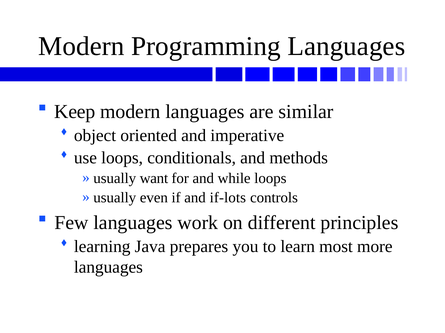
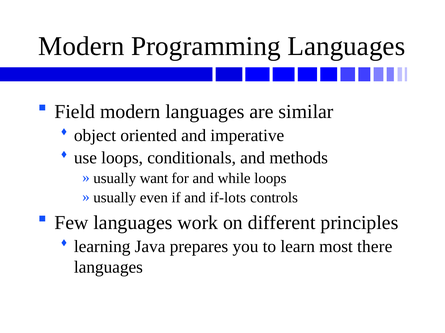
Keep: Keep -> Field
more: more -> there
